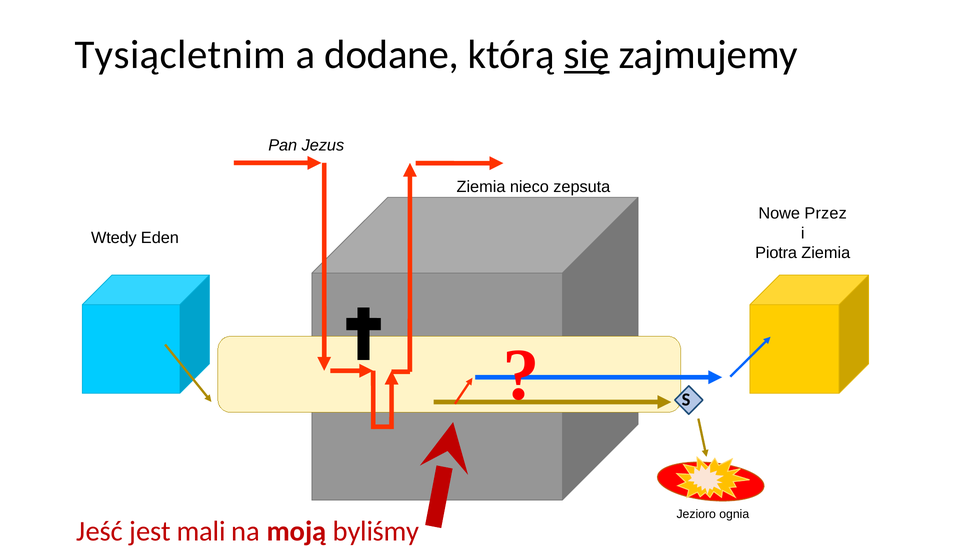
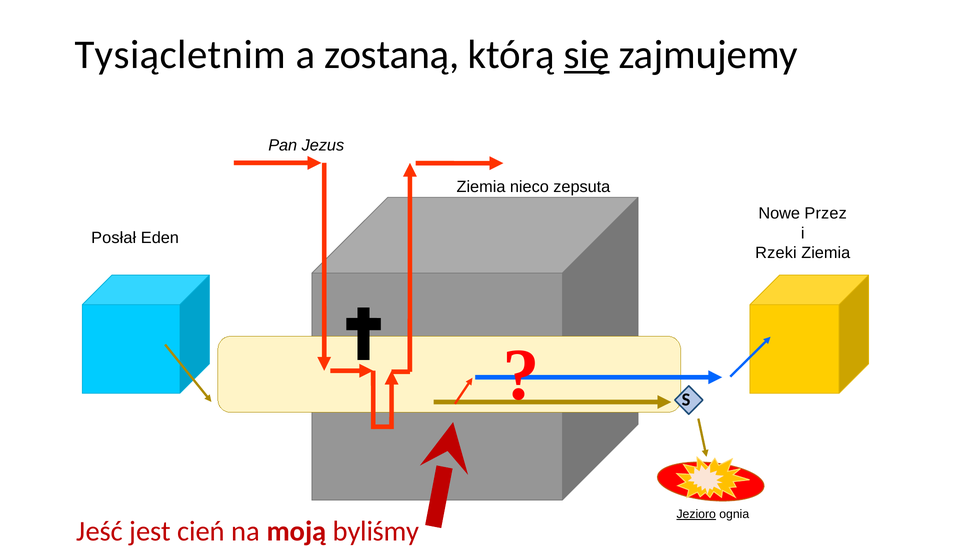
dodane: dodane -> zostaną
Wtedy: Wtedy -> Posłał
Piotra: Piotra -> Rzeki
Jezioro underline: none -> present
mali: mali -> cień
